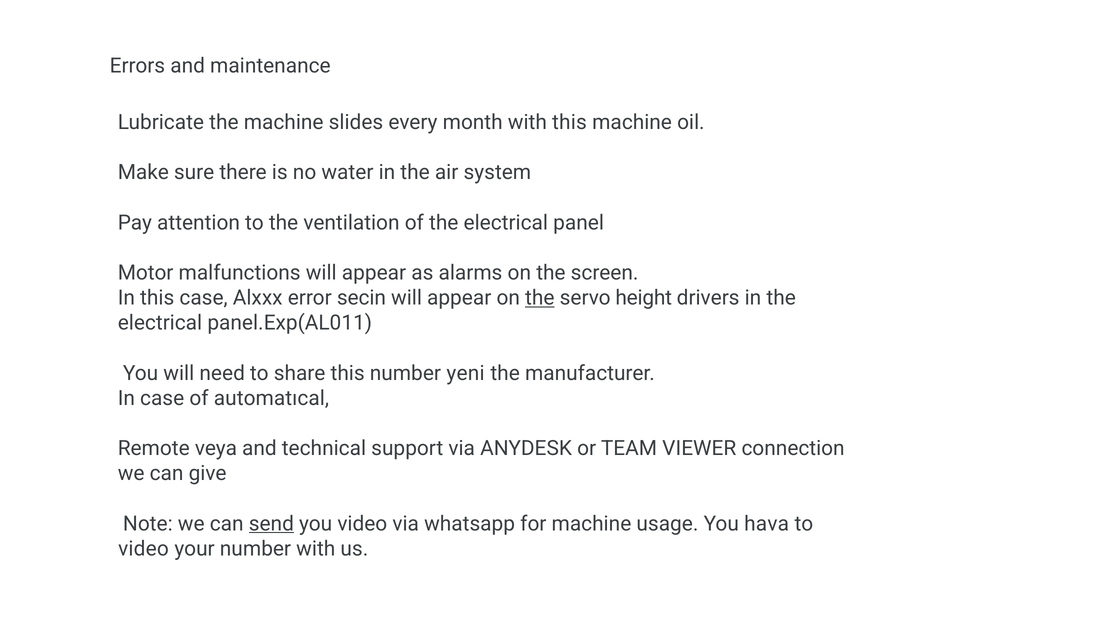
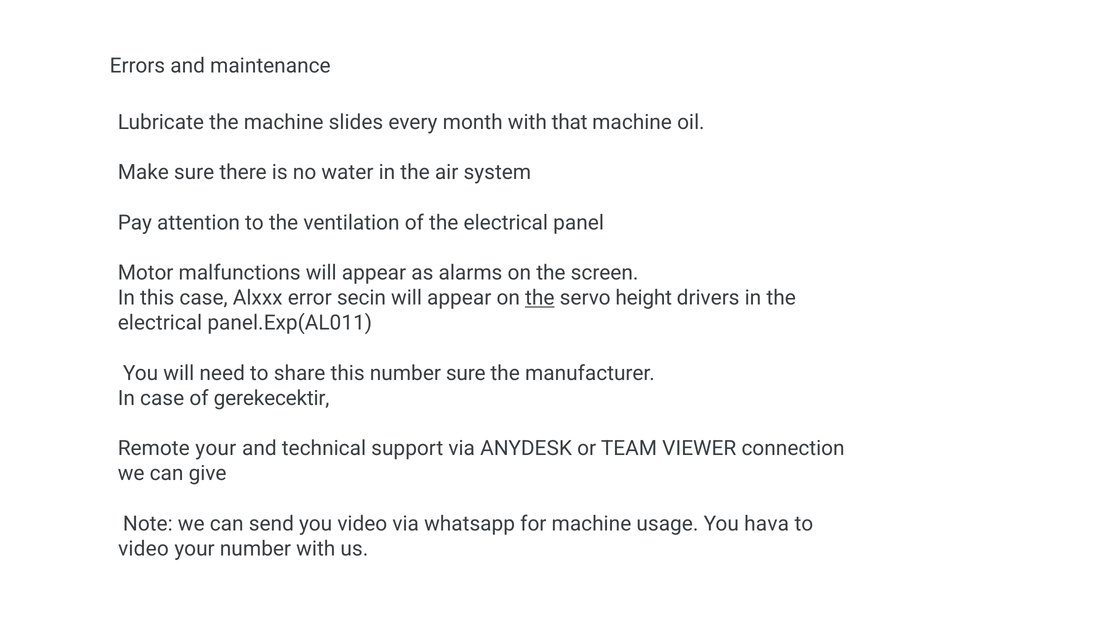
with this: this -> that
number yeni: yeni -> sure
automatıcal: automatıcal -> gerekecektir
Remote veya: veya -> your
send underline: present -> none
